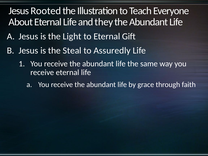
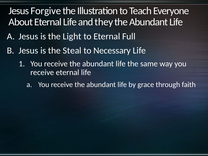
Rooted: Rooted -> Forgive
Gift: Gift -> Full
Assuredly: Assuredly -> Necessary
